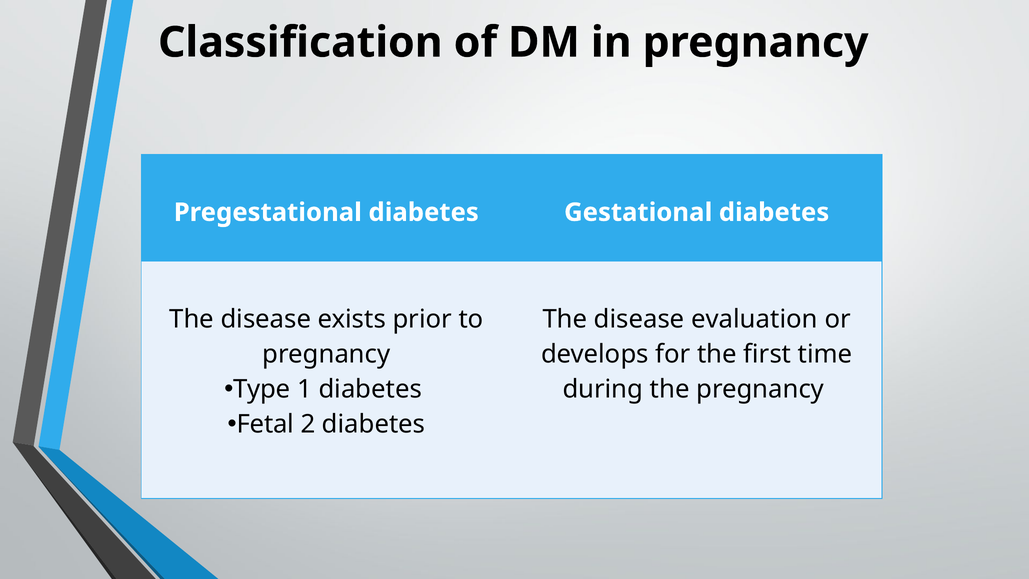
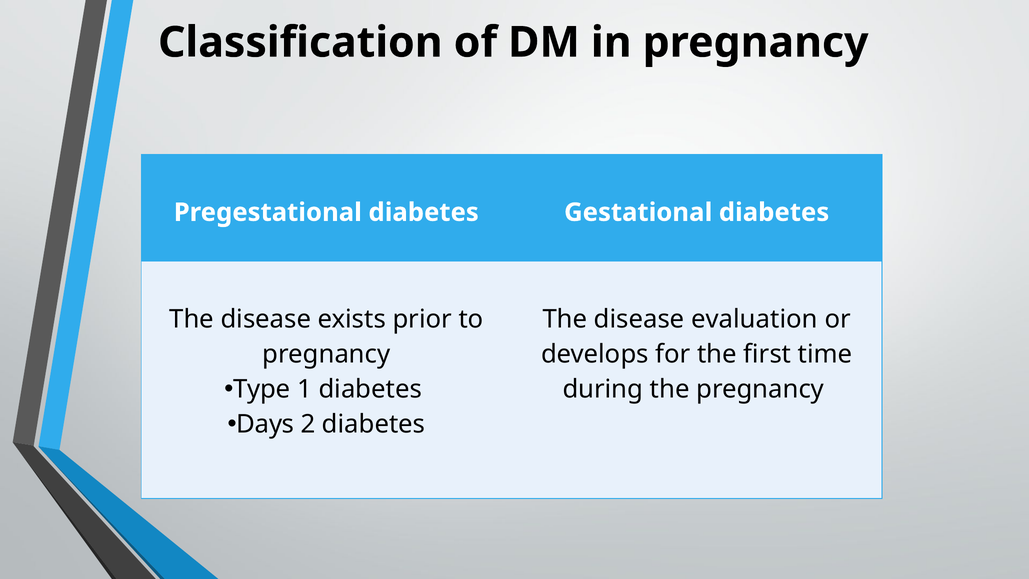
Fetal: Fetal -> Days
